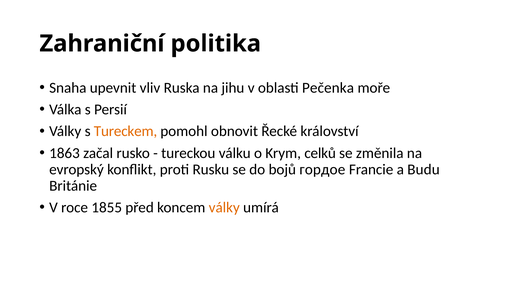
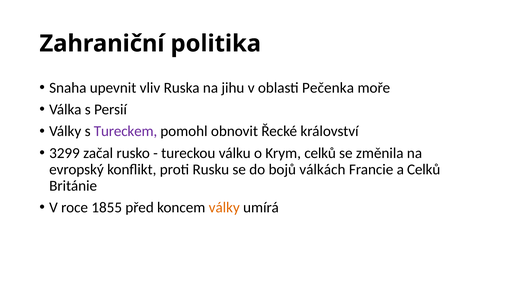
Tureckem colour: orange -> purple
1863: 1863 -> 3299
гордое: гордое -> válkách
a Budu: Budu -> Celků
